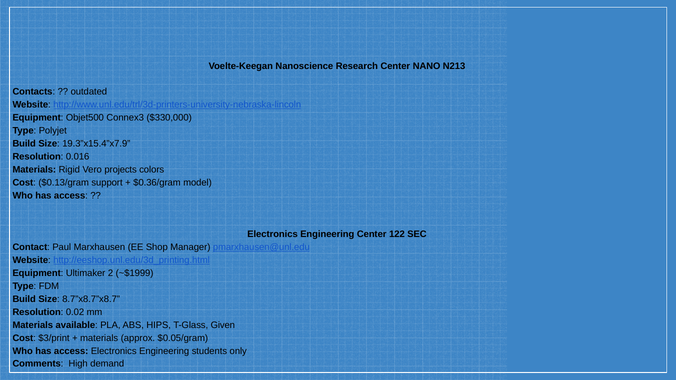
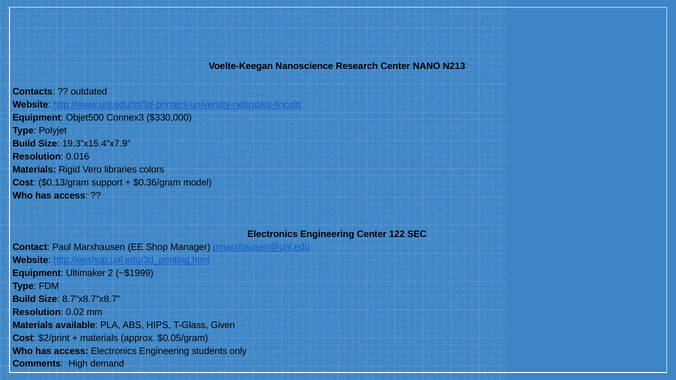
projects: projects -> libraries
$3/print: $3/print -> $2/print
